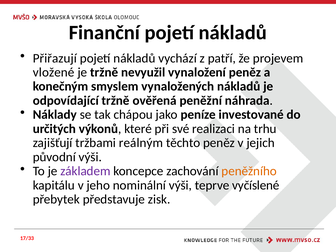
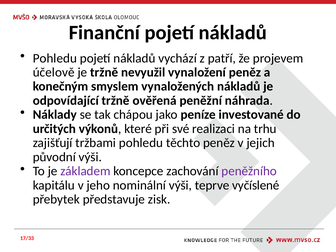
Přiřazují at (55, 58): Přiřazují -> Pohledu
vložené: vložené -> účelově
tržbami reálným: reálným -> pohledu
peněžního colour: orange -> purple
